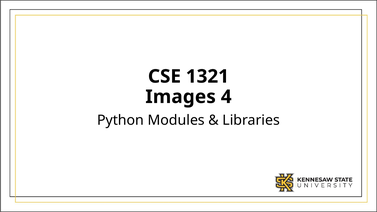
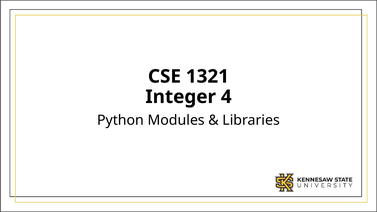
Images: Images -> Integer
